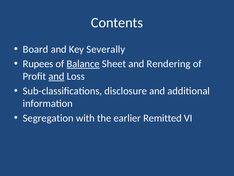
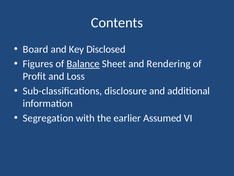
Severally: Severally -> Disclosed
Rupees: Rupees -> Figures
and at (56, 76) underline: present -> none
Remitted: Remitted -> Assumed
